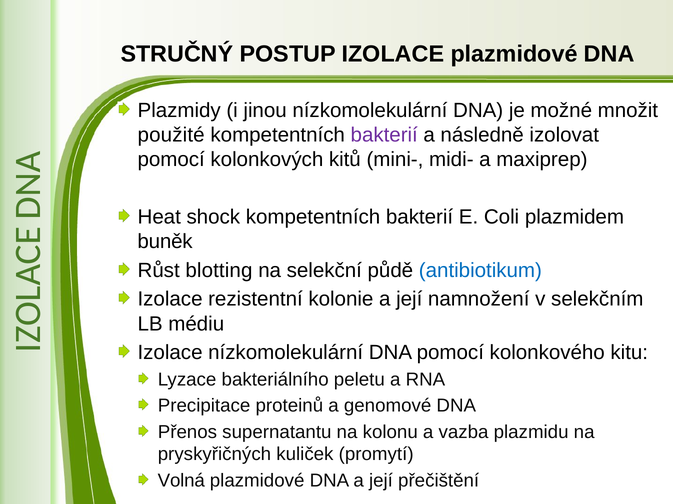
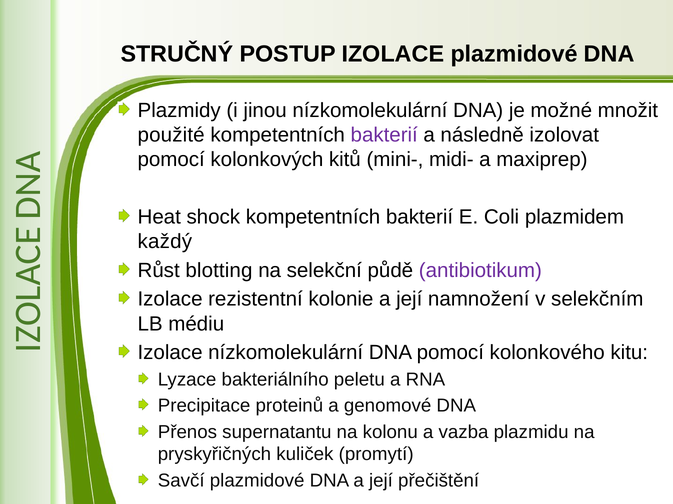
buněk: buněk -> každý
antibiotikum colour: blue -> purple
Volná: Volná -> Savčí
